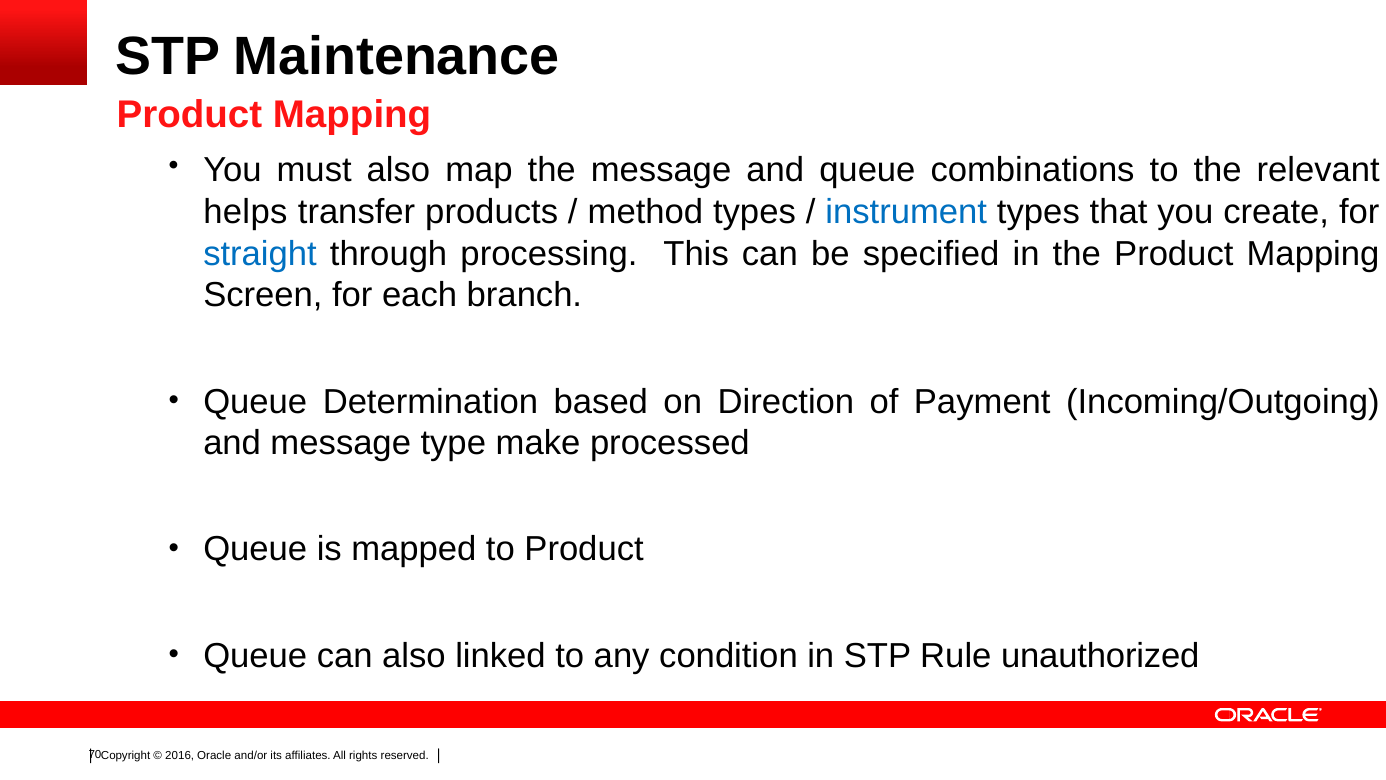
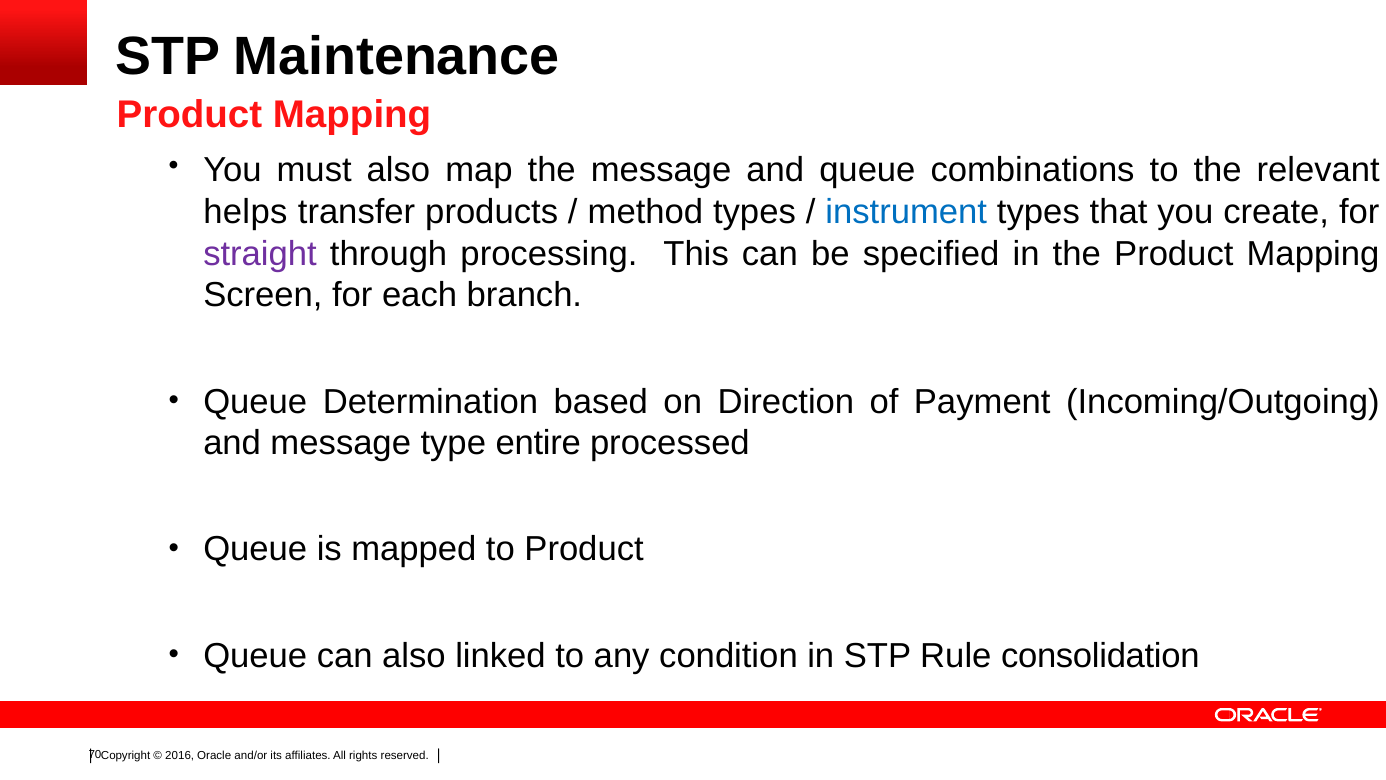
straight colour: blue -> purple
make: make -> entire
unauthorized: unauthorized -> consolidation
